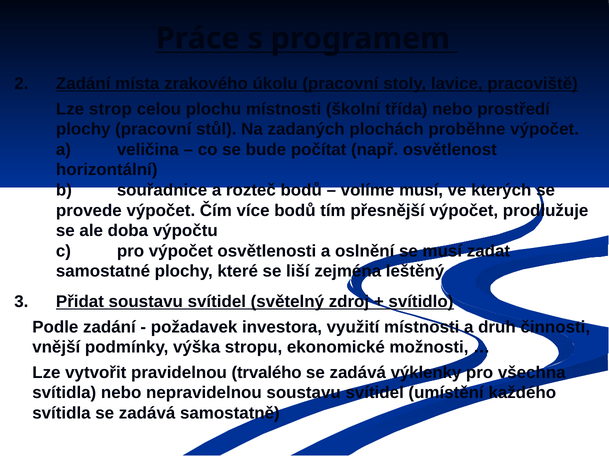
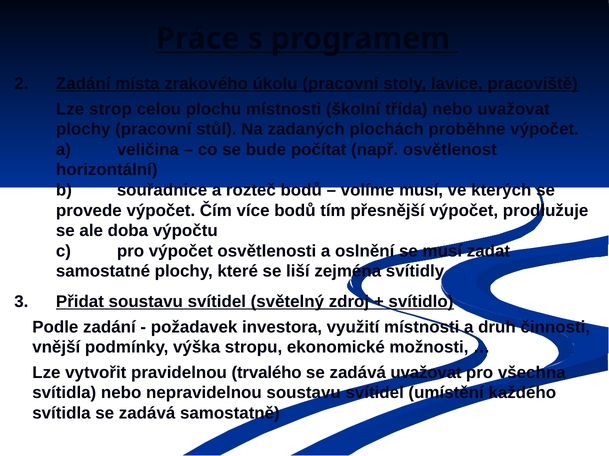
nebo prostředí: prostředí -> uvažovat
leštěný: leštěný -> svítidly
zadává výklenky: výklenky -> uvažovat
